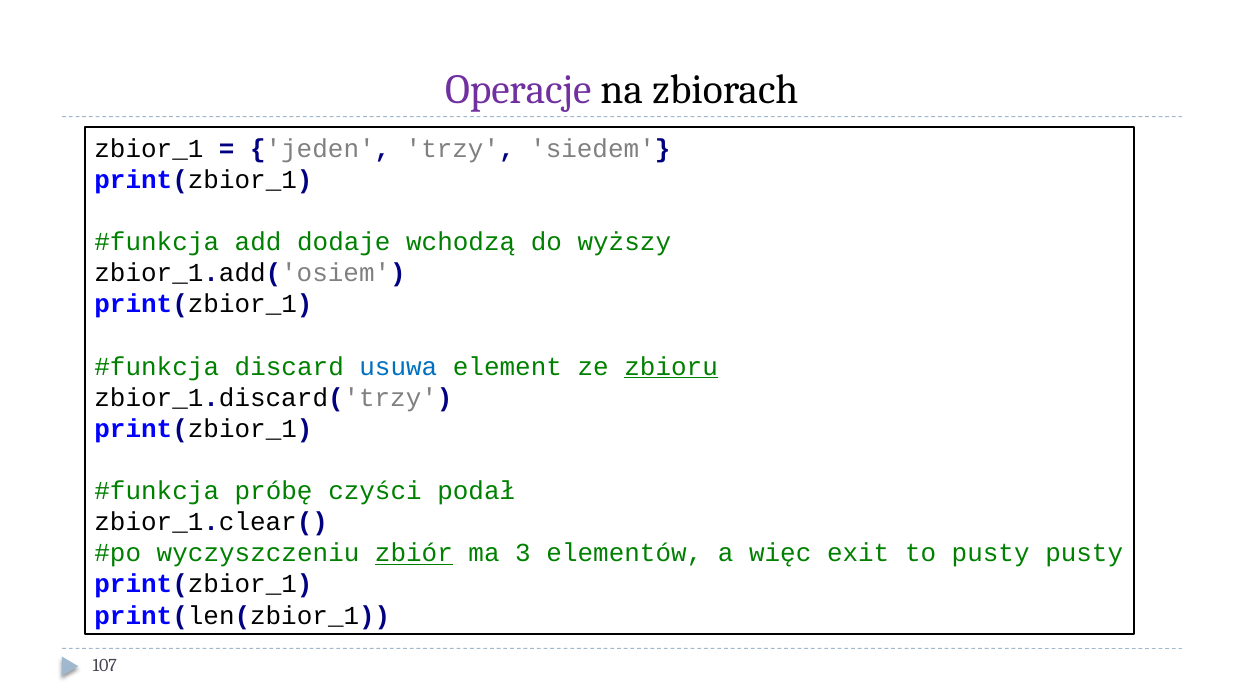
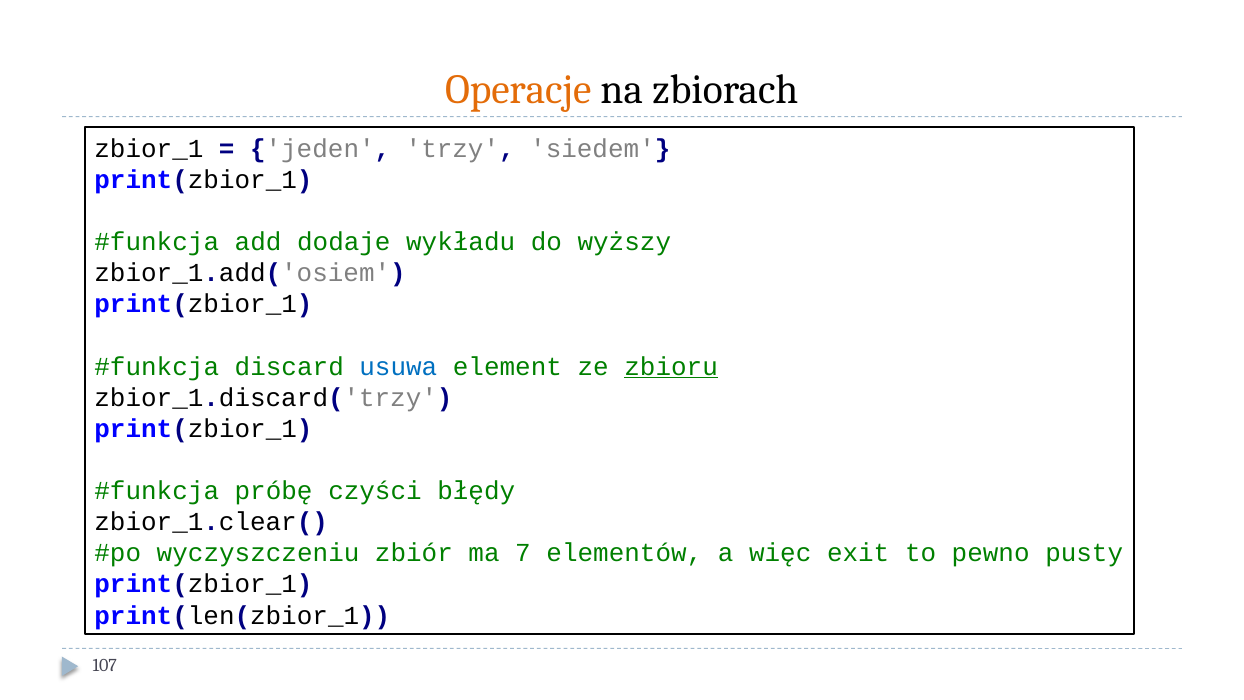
Operacje colour: purple -> orange
wchodzą: wchodzą -> wykładu
podał: podał -> błędy
zbiór underline: present -> none
3: 3 -> 7
to pusty: pusty -> pewno
